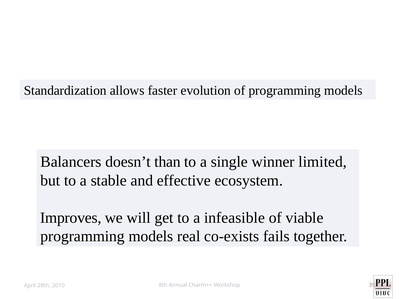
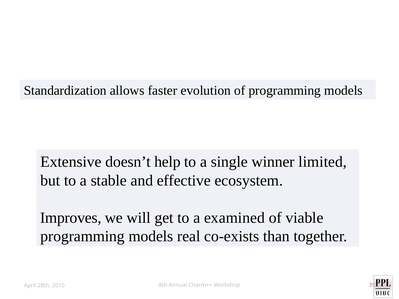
Balancers: Balancers -> Extensive
than: than -> help
infeasible: infeasible -> examined
fails: fails -> than
